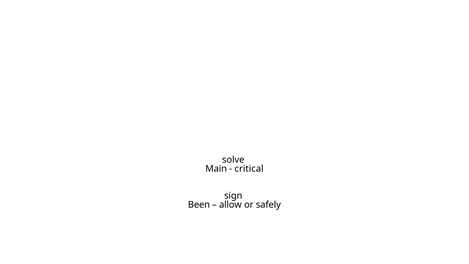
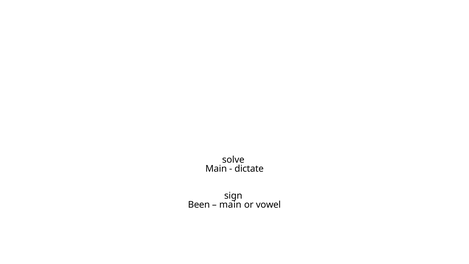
critical: critical -> dictate
allow at (230, 205): allow -> main
safely: safely -> vowel
